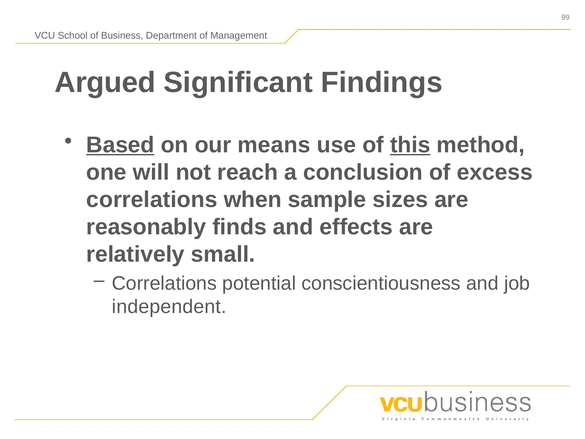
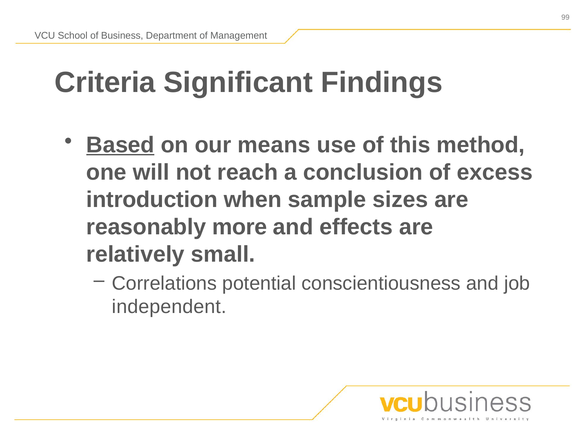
Argued: Argued -> Criteria
this underline: present -> none
correlations at (152, 200): correlations -> introduction
finds: finds -> more
